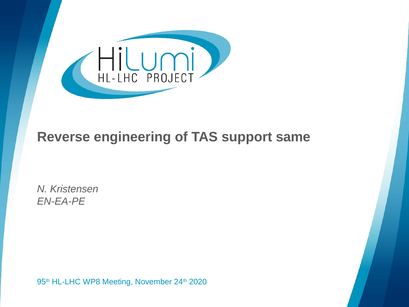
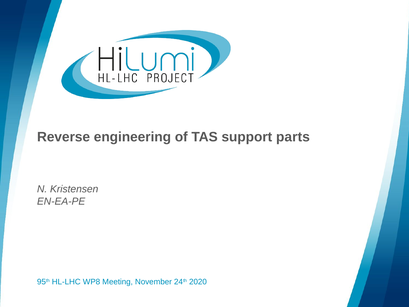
same: same -> parts
